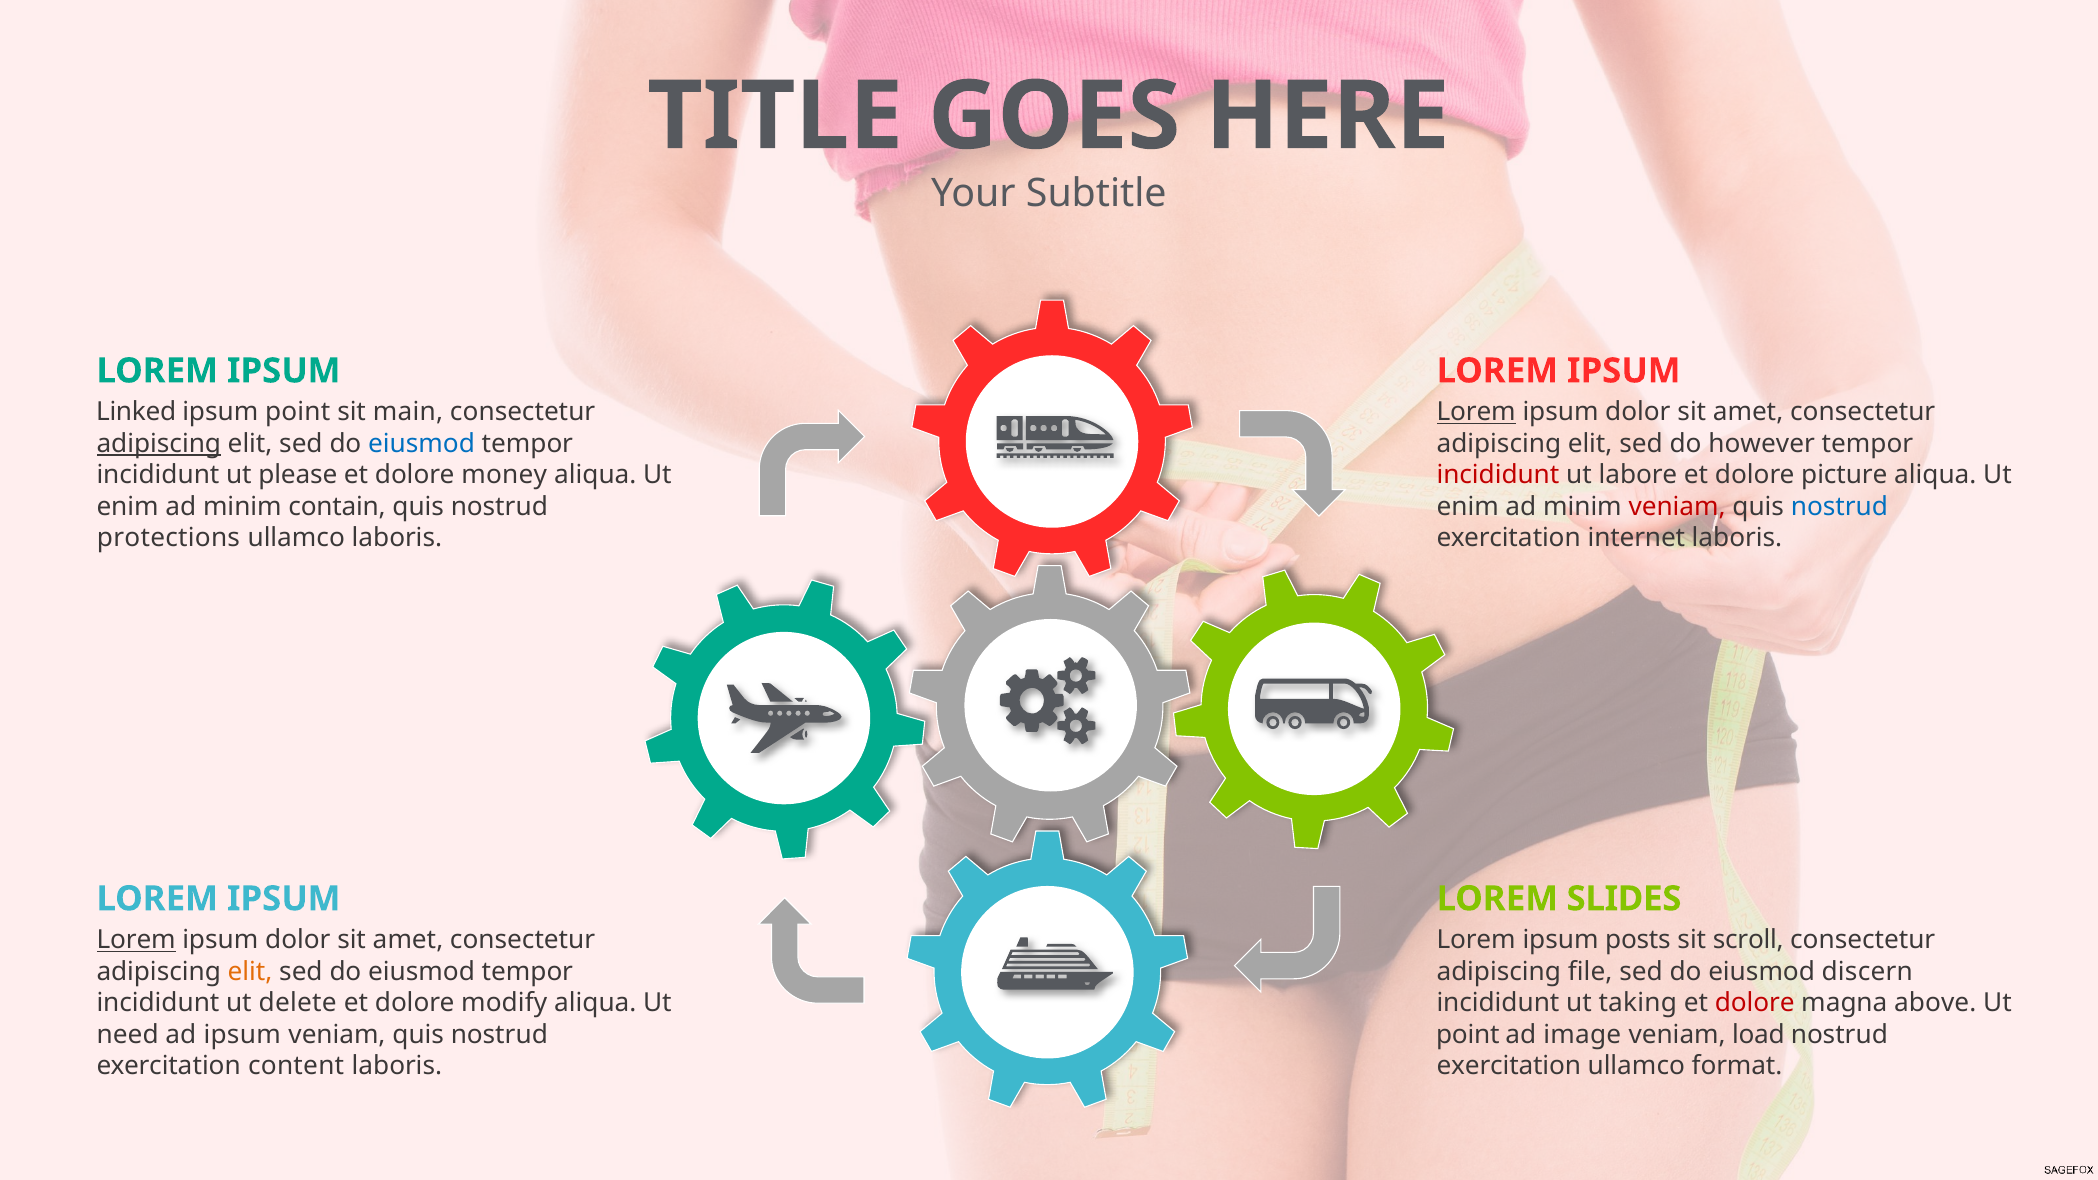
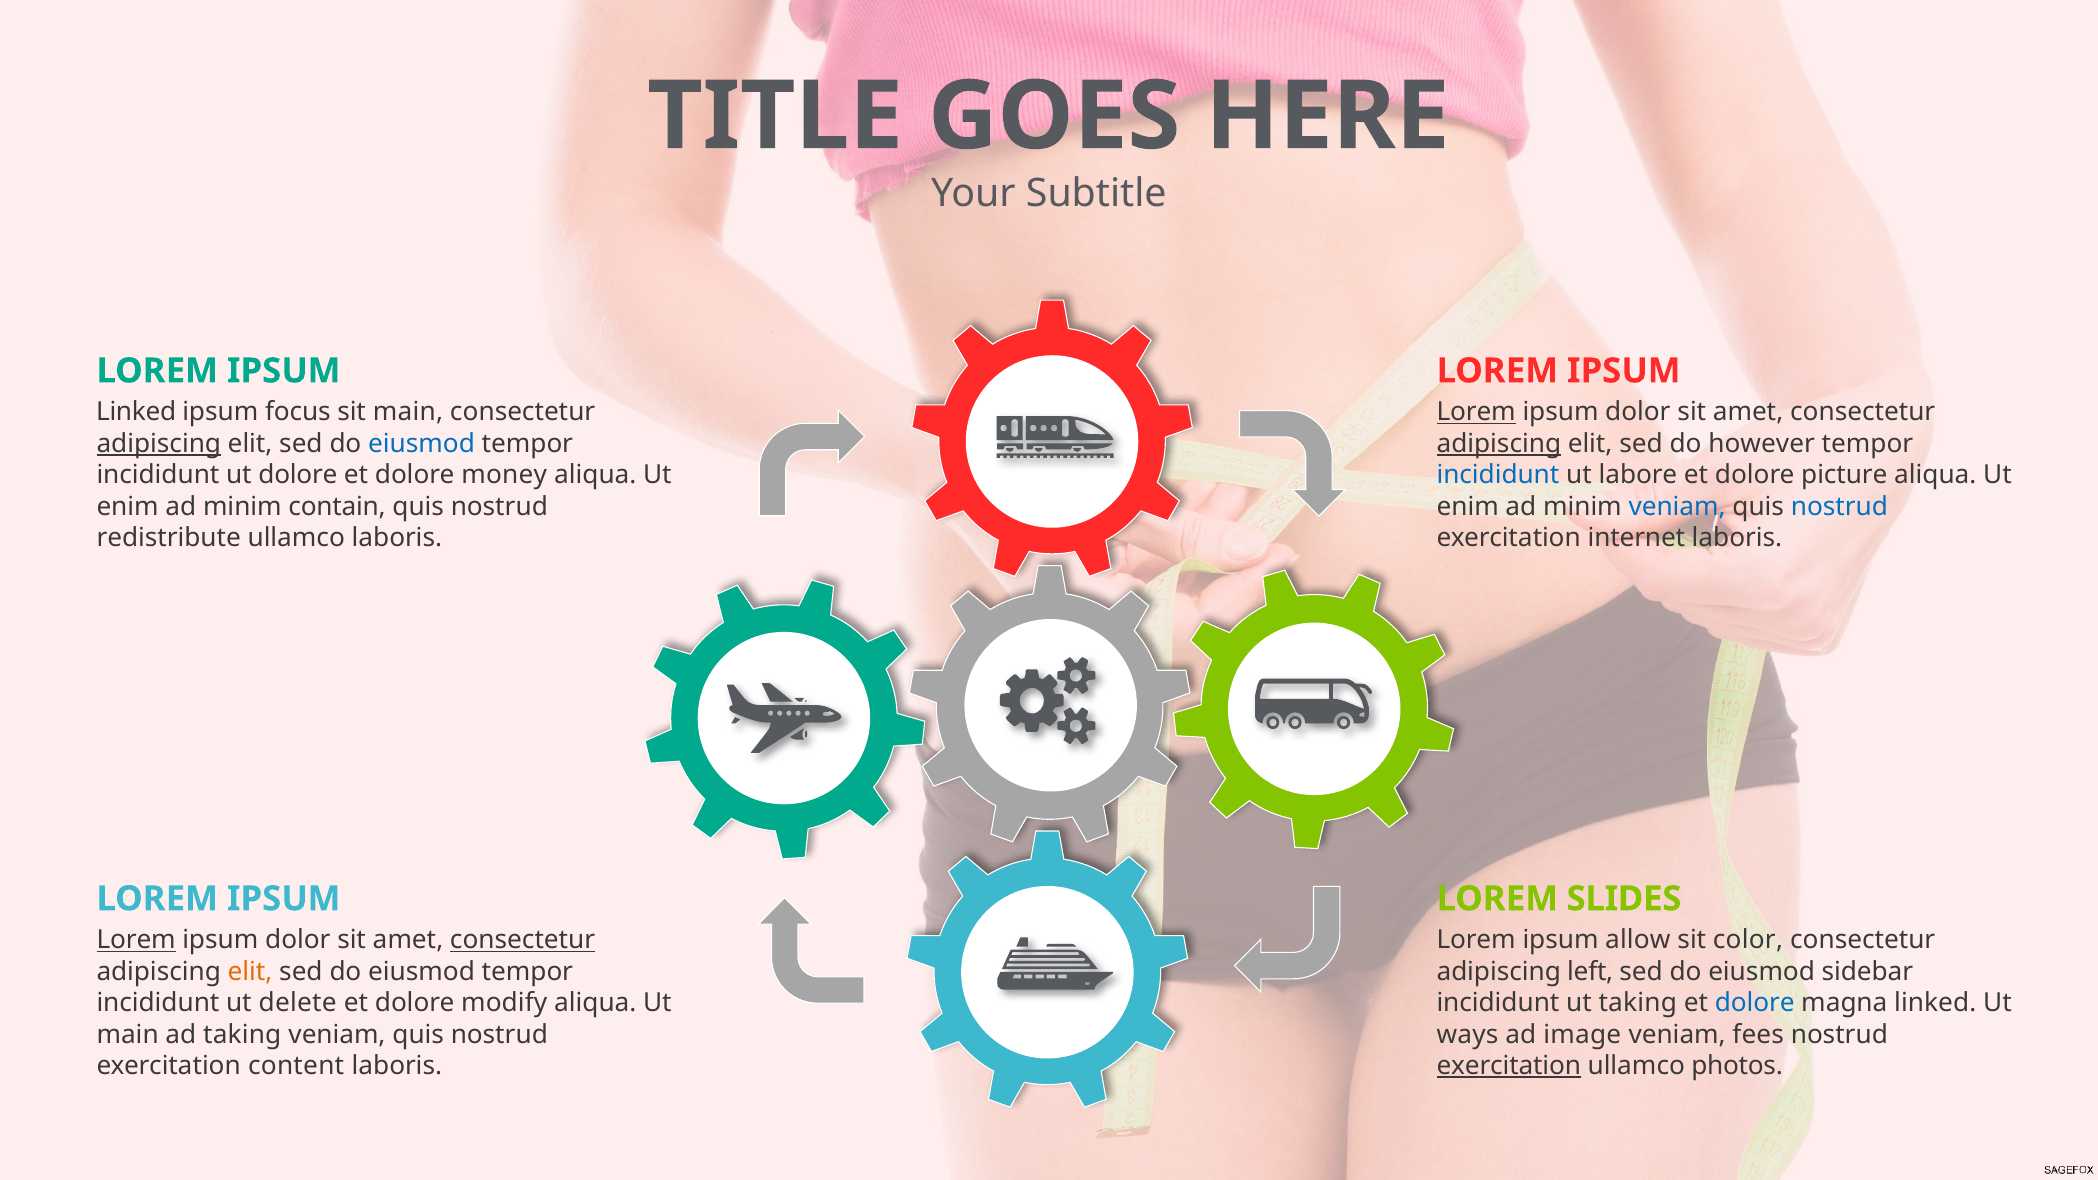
ipsum point: point -> focus
adipiscing at (1499, 444) underline: none -> present
ut please: please -> dolore
incididunt at (1498, 475) colour: red -> blue
veniam at (1677, 507) colour: red -> blue
protections: protections -> redistribute
consectetur at (523, 940) underline: none -> present
posts: posts -> allow
scroll: scroll -> color
file: file -> left
discern: discern -> sidebar
dolore at (1755, 1003) colour: red -> blue
magna above: above -> linked
need at (128, 1035): need -> main
ad ipsum: ipsum -> taking
point at (1468, 1035): point -> ways
load: load -> fees
exercitation at (1509, 1066) underline: none -> present
format: format -> photos
